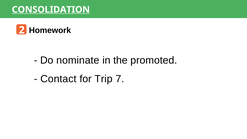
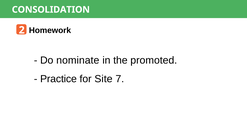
CONSOLIDATION underline: present -> none
Contact: Contact -> Practice
Trip: Trip -> Site
